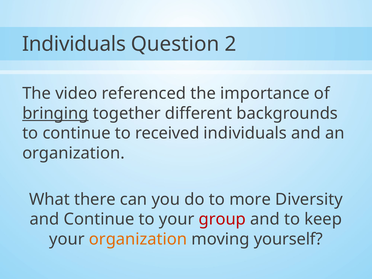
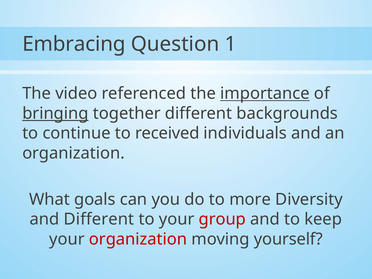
Individuals at (74, 44): Individuals -> Embracing
2: 2 -> 1
importance underline: none -> present
there: there -> goals
and Continue: Continue -> Different
organization at (138, 239) colour: orange -> red
